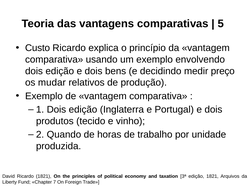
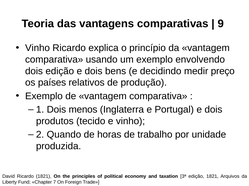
5: 5 -> 9
Custo at (38, 48): Custo -> Vinho
mudar: mudar -> países
edição at (83, 110): edição -> menos
